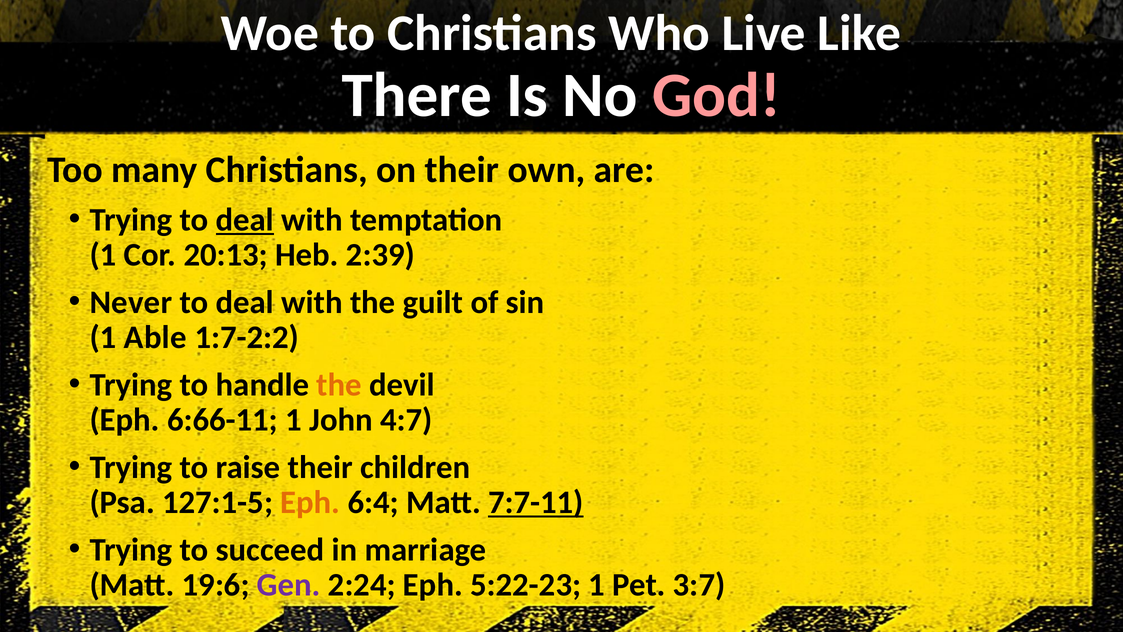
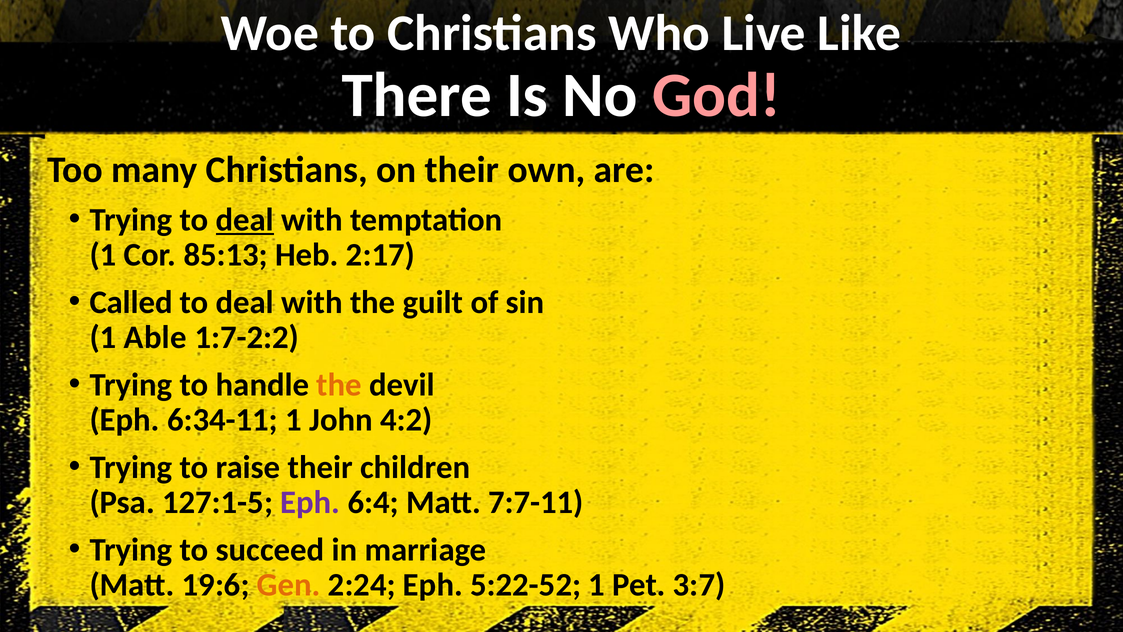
20:13: 20:13 -> 85:13
2:39: 2:39 -> 2:17
Never: Never -> Called
6:66-11: 6:66-11 -> 6:34-11
4:7: 4:7 -> 4:2
Eph at (310, 502) colour: orange -> purple
7:7-11 underline: present -> none
Gen colour: purple -> orange
5:22-23: 5:22-23 -> 5:22-52
